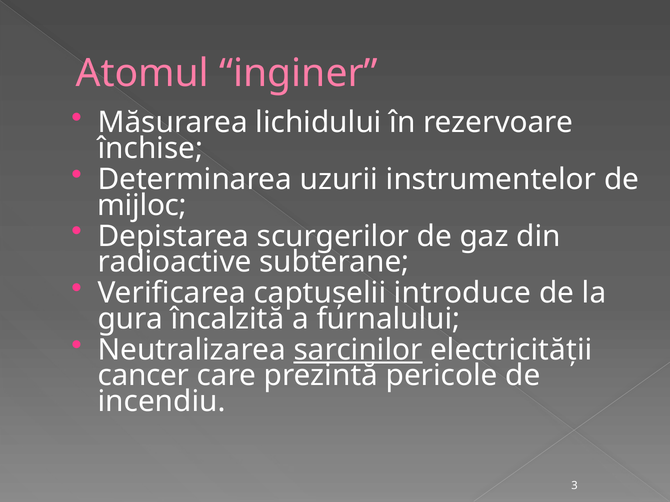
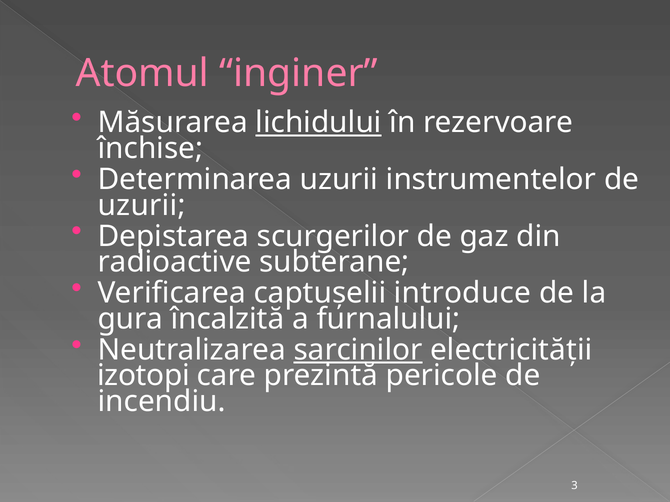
lichidului underline: none -> present
mijloc at (142, 205): mijloc -> uzurii
cancer: cancer -> izotopi
